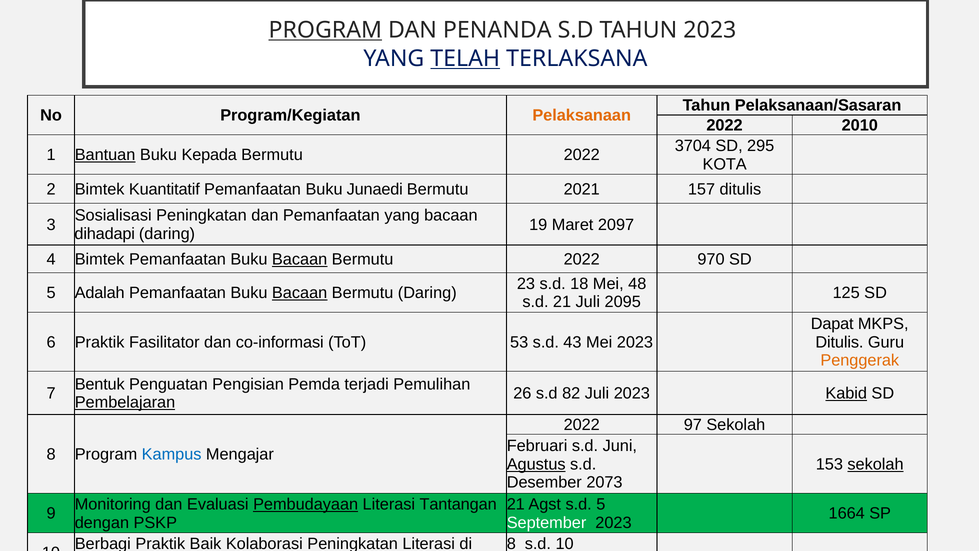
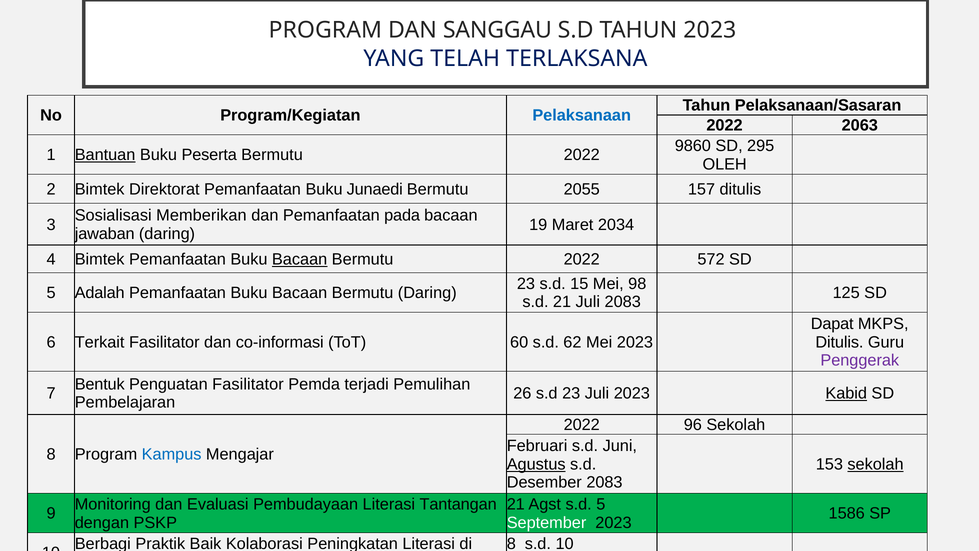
PROGRAM at (325, 30) underline: present -> none
PENANDA: PENANDA -> SANGGAU
TELAH underline: present -> none
Pelaksanaan colour: orange -> blue
2010: 2010 -> 2063
3704: 3704 -> 9860
Kepada: Kepada -> Peserta
KOTA: KOTA -> OLEH
Kuantitatif: Kuantitatif -> Direktorat
2021: 2021 -> 2055
Sosialisasi Peningkatan: Peningkatan -> Memberikan
Pemanfaatan yang: yang -> pada
2097: 2097 -> 2034
dihadapi: dihadapi -> jawaban
970: 970 -> 572
18: 18 -> 15
48: 48 -> 98
Bacaan at (300, 293) underline: present -> none
Juli 2095: 2095 -> 2083
6 Praktik: Praktik -> Terkait
53: 53 -> 60
43: 43 -> 62
Penggerak colour: orange -> purple
Penguatan Pengisian: Pengisian -> Fasilitator
s.d 82: 82 -> 23
Pembelajaran underline: present -> none
97: 97 -> 96
Desember 2073: 2073 -> 2083
Pembudayaan underline: present -> none
1664: 1664 -> 1586
